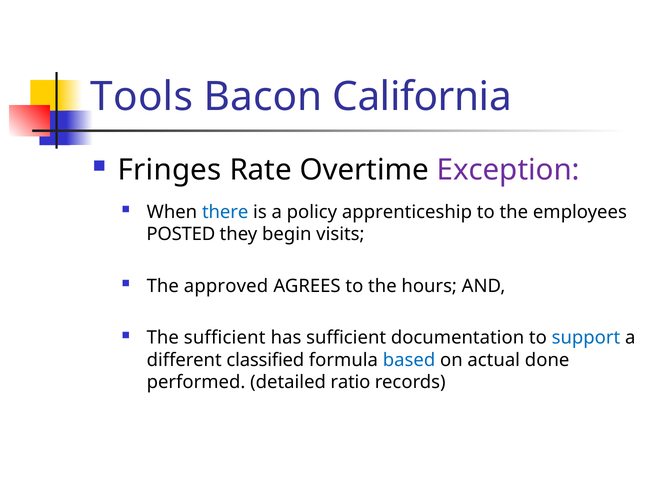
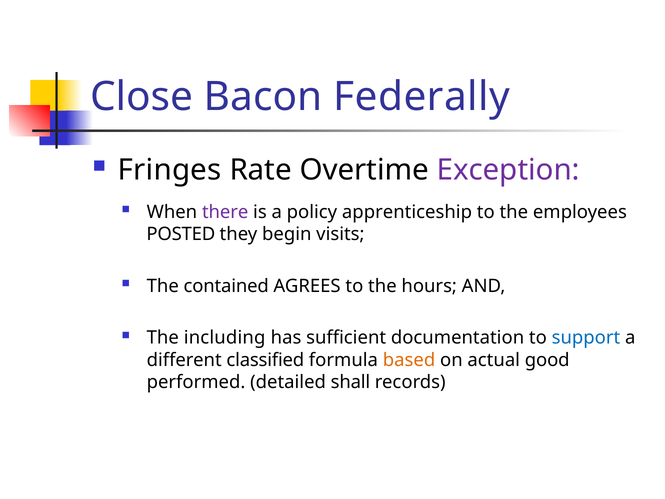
Tools: Tools -> Close
California: California -> Federally
there colour: blue -> purple
approved: approved -> contained
The sufficient: sufficient -> including
based colour: blue -> orange
done: done -> good
ratio: ratio -> shall
